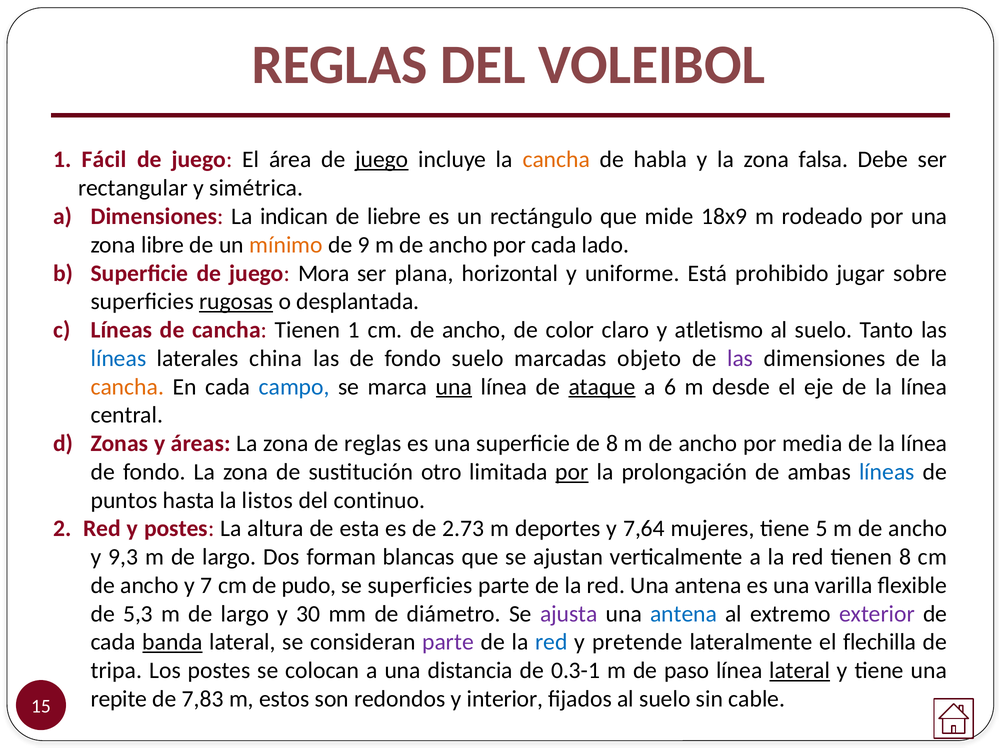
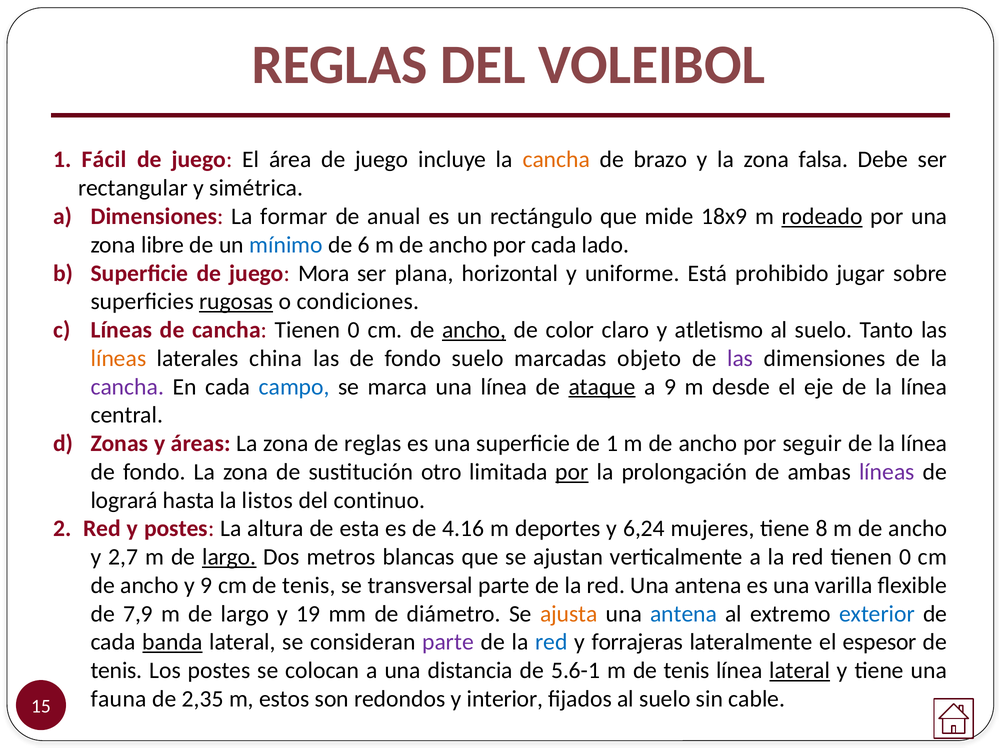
juego at (382, 160) underline: present -> none
habla: habla -> brazo
indican: indican -> formar
liebre: liebre -> anual
rodeado underline: none -> present
mínimo colour: orange -> blue
9: 9 -> 6
desplantada: desplantada -> condiciones
cancha Tienen 1: 1 -> 0
ancho at (474, 330) underline: none -> present
líneas at (119, 358) colour: blue -> orange
cancha at (127, 387) colour: orange -> purple
una at (454, 387) underline: present -> none
a 6: 6 -> 9
de 8: 8 -> 1
media: media -> seguir
líneas at (887, 472) colour: blue -> purple
puntos: puntos -> logrará
2.73: 2.73 -> 4.16
7,64: 7,64 -> 6,24
5: 5 -> 8
9,3: 9,3 -> 2,7
largo at (229, 557) underline: none -> present
forman: forman -> metros
red tienen 8: 8 -> 0
y 7: 7 -> 9
cm de pudo: pudo -> tenis
se superficies: superficies -> transversal
5,3: 5,3 -> 7,9
30: 30 -> 19
ajusta colour: purple -> orange
exterior colour: purple -> blue
pretende: pretende -> forrajeras
flechilla: flechilla -> espesor
tripa at (116, 670): tripa -> tenis
0.3-1: 0.3-1 -> 5.6-1
m de paso: paso -> tenis
repite: repite -> fauna
7,83: 7,83 -> 2,35
